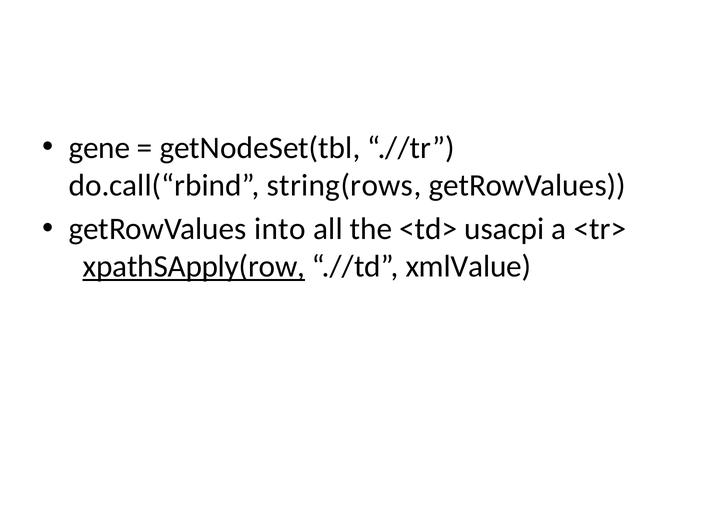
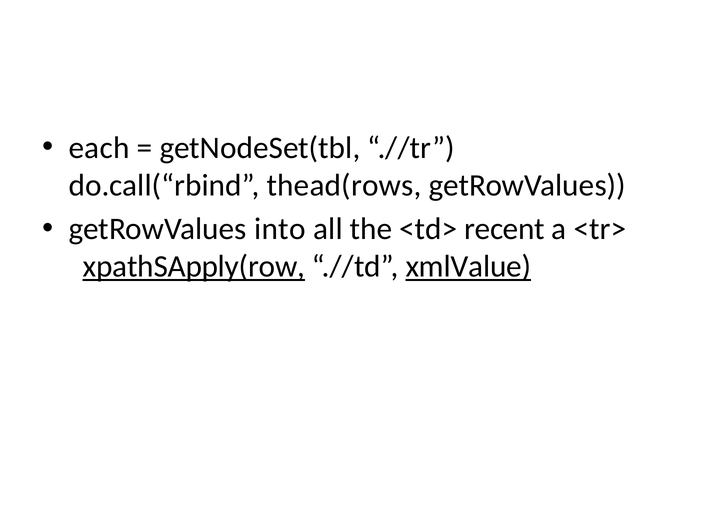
gene: gene -> each
string(rows: string(rows -> thead(rows
usacpi: usacpi -> recent
xmlValue underline: none -> present
